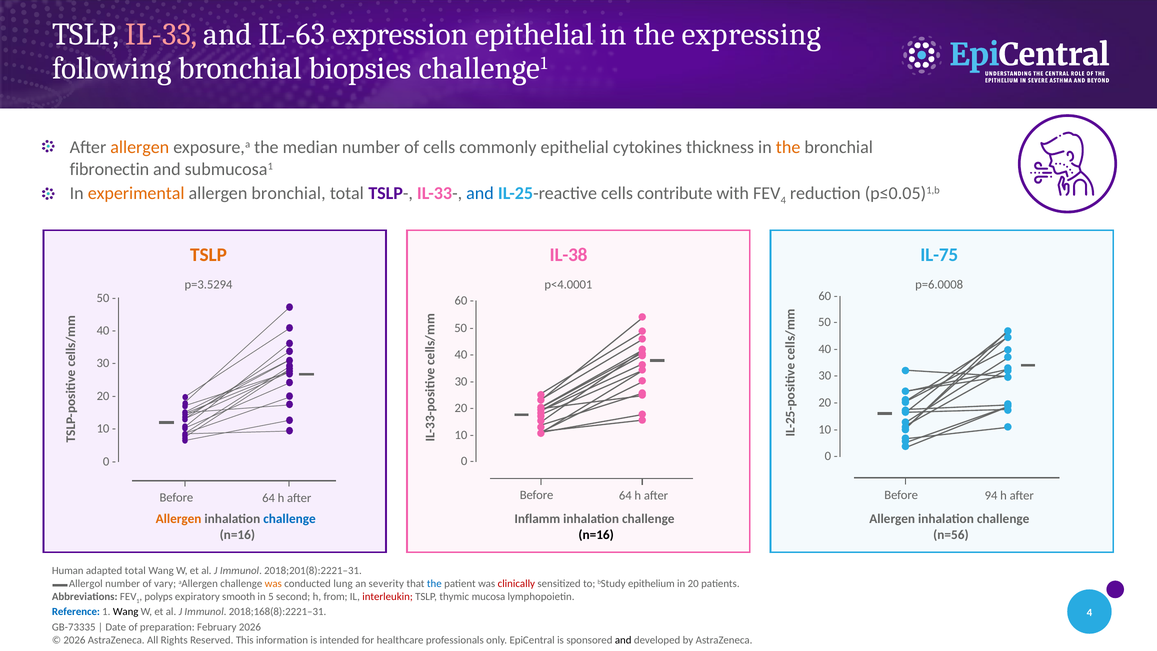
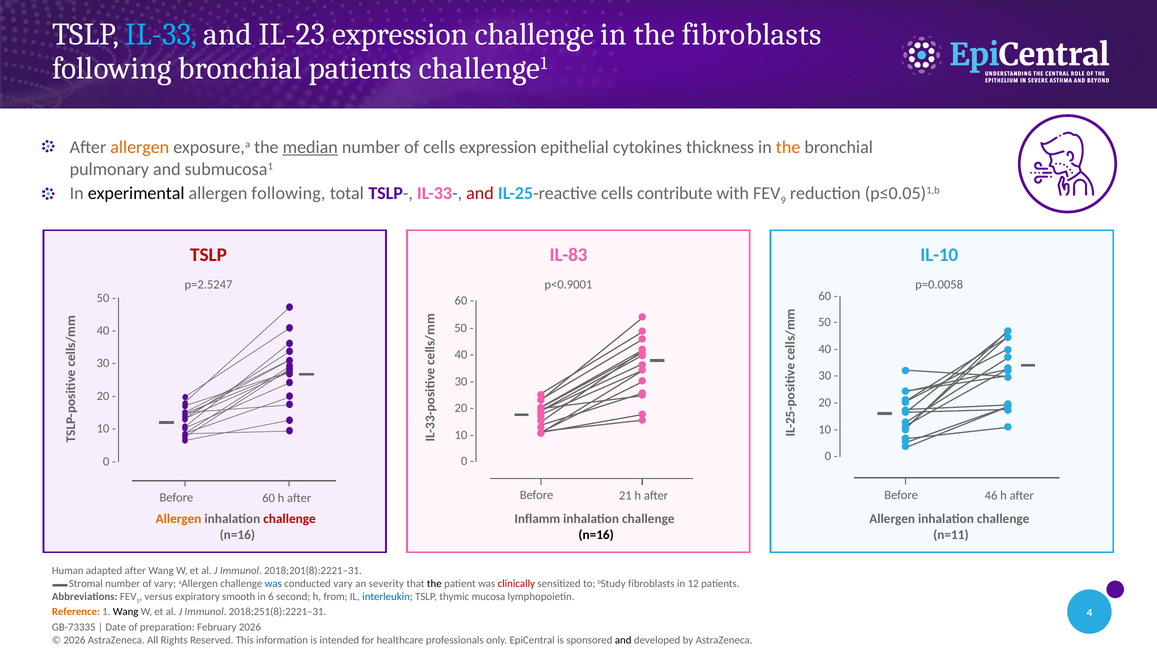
IL-33 colour: pink -> light blue
IL-63: IL-63 -> IL-23
expression epithelial: epithelial -> challenge
the expressing: expressing -> fibroblasts
bronchial biopsies: biopsies -> patients
median underline: none -> present
cells commonly: commonly -> expression
fibronectin: fibronectin -> pulmonary
experimental colour: orange -> black
allergen bronchial: bronchial -> following
and at (480, 193) colour: blue -> red
4 at (783, 200): 4 -> 9
TSLP at (208, 255) colour: orange -> red
IL-38: IL-38 -> IL-83
IL-75: IL-75 -> IL-10
p=3.5294: p=3.5294 -> p=2.5247
p<4.0001: p<4.0001 -> p<0.9001
p=6.0008: p=6.0008 -> p=0.0058
64 at (625, 495): 64 -> 21
94: 94 -> 46
64 at (269, 498): 64 -> 60
challenge at (290, 519) colour: blue -> red
n=56: n=56 -> n=11
adapted total: total -> after
Allergol: Allergol -> Stromal
was at (273, 584) colour: orange -> blue
conducted lung: lung -> vary
the at (434, 584) colour: blue -> black
bStudy epithelium: epithelium -> fibroblasts
in 20: 20 -> 12
polyps: polyps -> versus
in 5: 5 -> 6
interleukin colour: red -> blue
Reference colour: blue -> orange
2018;168(8):2221–31: 2018;168(8):2221–31 -> 2018;251(8):2221–31
